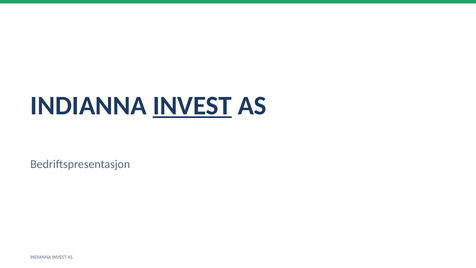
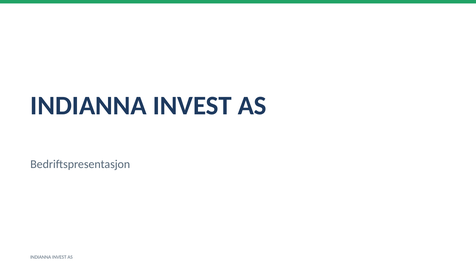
INVEST at (192, 106) underline: present -> none
